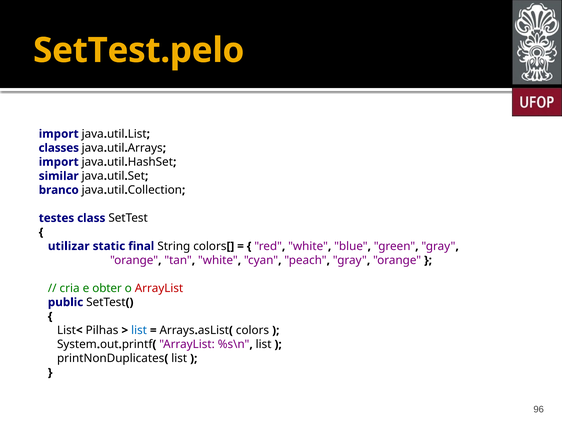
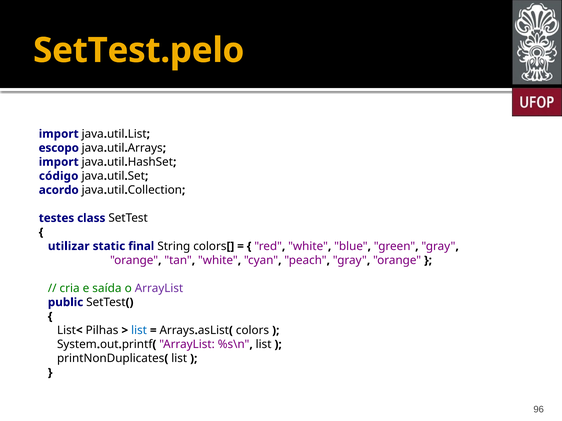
classes: classes -> escopo
similar: similar -> código
branco: branco -> acordo
obter: obter -> saída
ArrayList at (159, 289) colour: red -> purple
